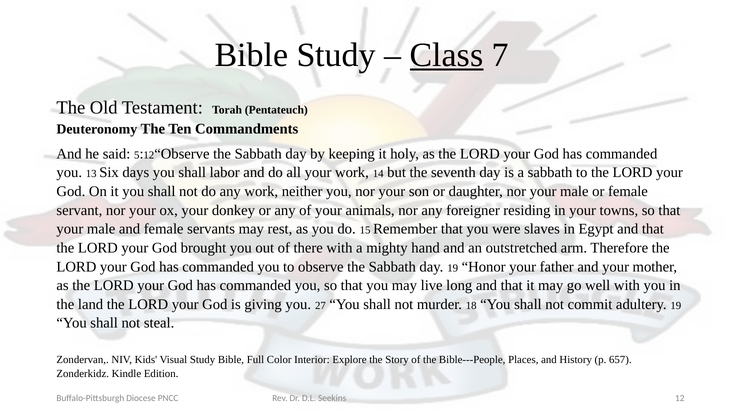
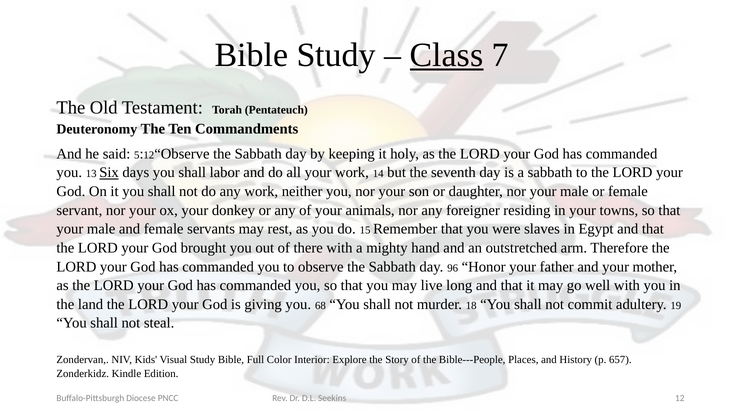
Six underline: none -> present
day 19: 19 -> 96
27: 27 -> 68
